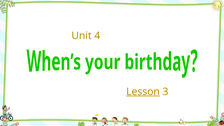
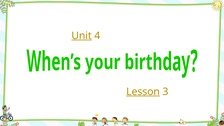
Unit underline: none -> present
